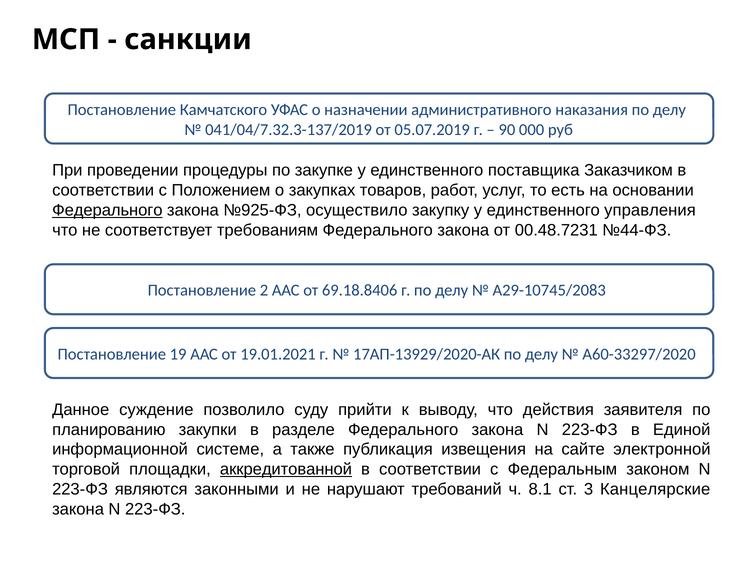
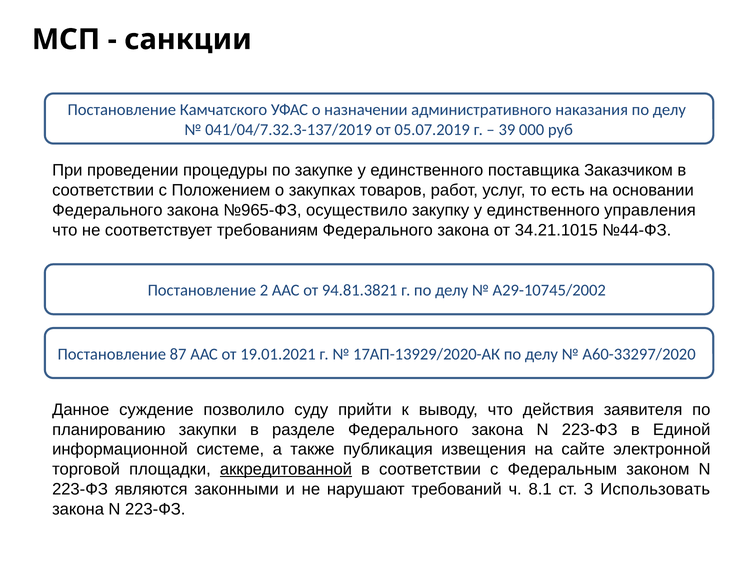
90: 90 -> 39
Федерального at (107, 210) underline: present -> none
№925-ФЗ: №925-ФЗ -> №965-ФЗ
00.48.7231: 00.48.7231 -> 34.21.1015
69.18.8406: 69.18.8406 -> 94.81.3821
А29-10745/2083: А29-10745/2083 -> А29-10745/2002
19: 19 -> 87
Канцелярские: Канцелярские -> Использовать
